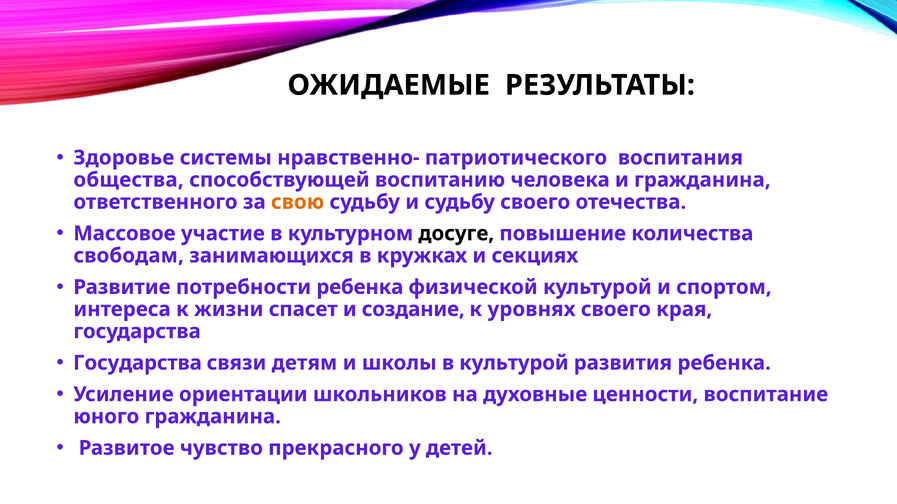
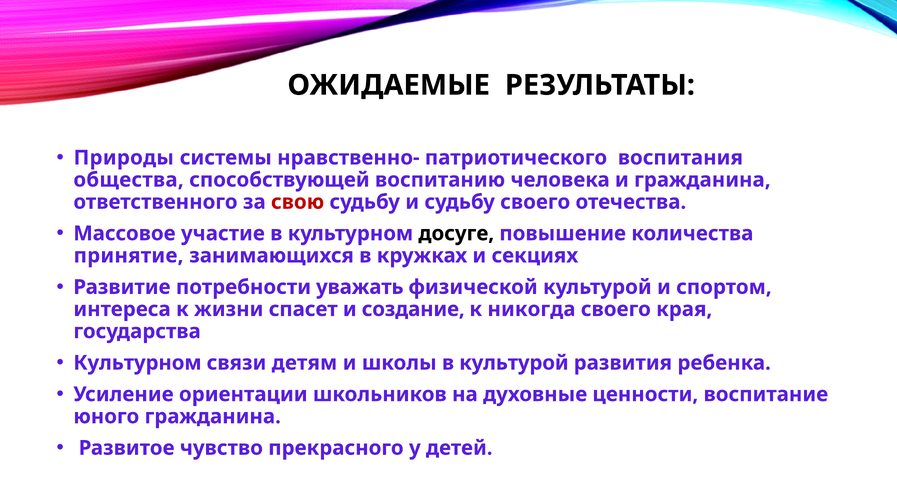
Здоровье: Здоровье -> Природы
свою colour: orange -> red
свободам: свободам -> принятие
потребности ребенка: ребенка -> уважать
уровнях: уровнях -> никогда
Государства at (137, 363): Государства -> Культурном
